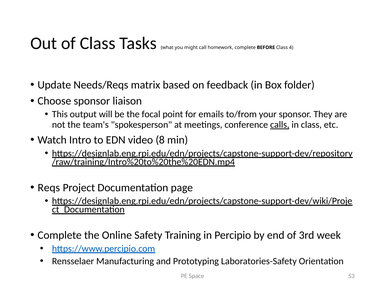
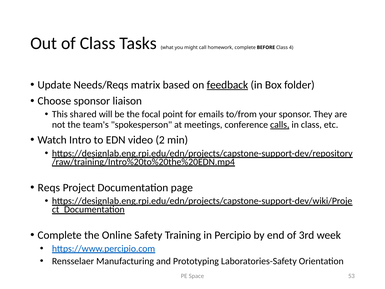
feedback underline: none -> present
output: output -> shared
8: 8 -> 2
